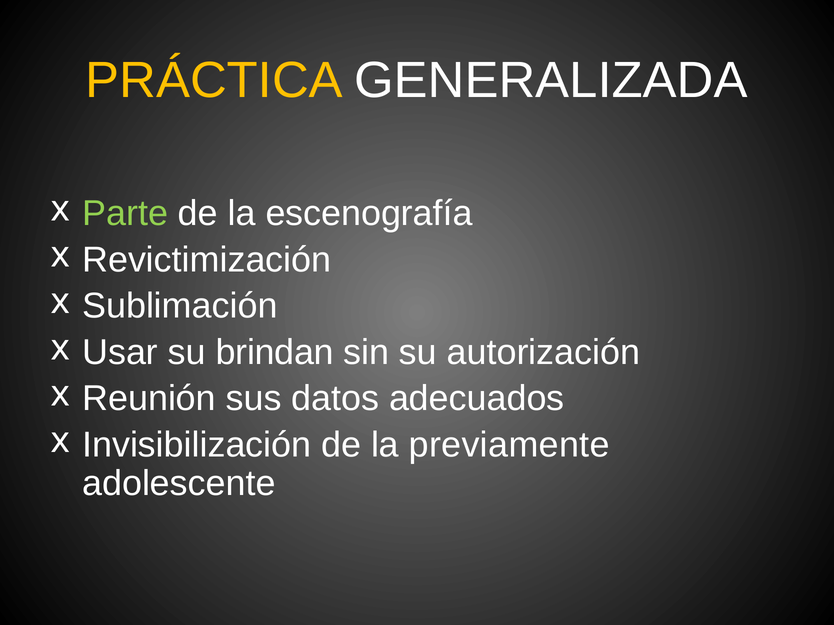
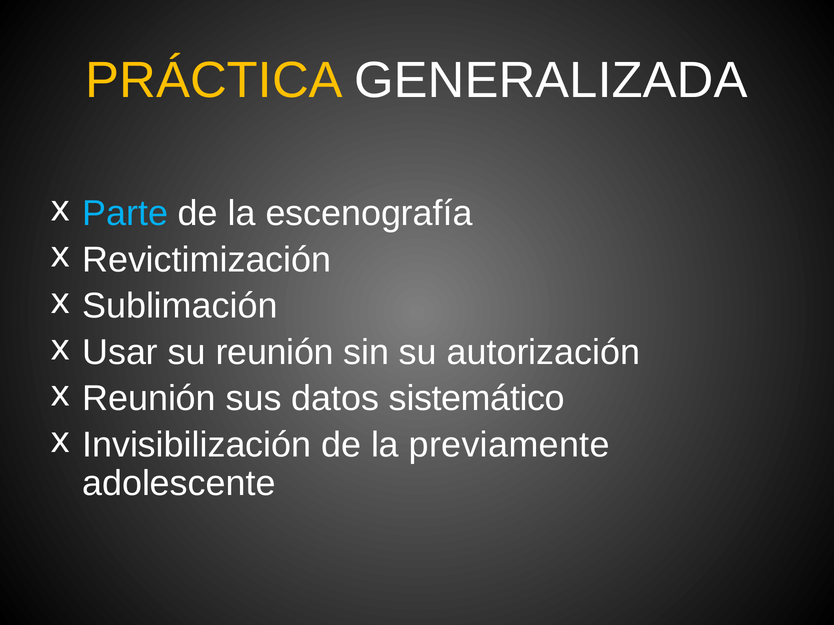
Parte colour: light green -> light blue
su brindan: brindan -> reunión
adecuados: adecuados -> sistemático
